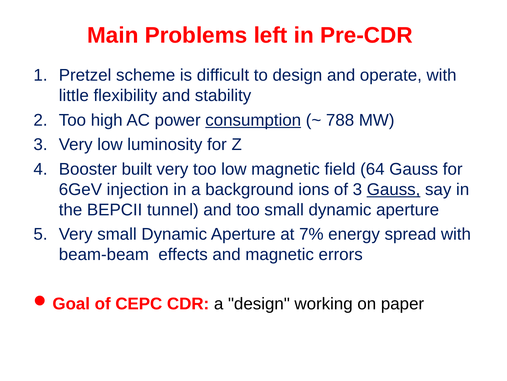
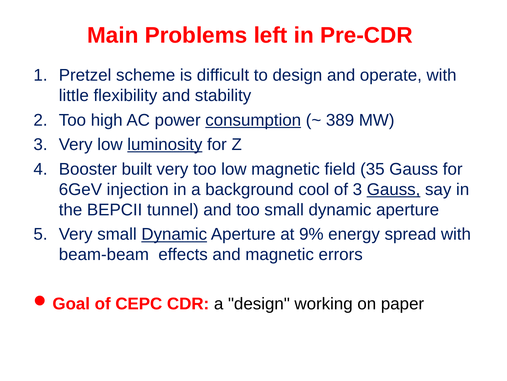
788: 788 -> 389
luminosity underline: none -> present
64: 64 -> 35
ions: ions -> cool
Dynamic at (174, 234) underline: none -> present
7%: 7% -> 9%
